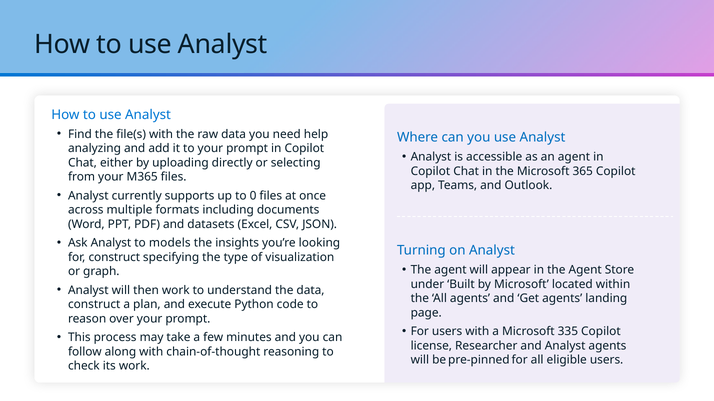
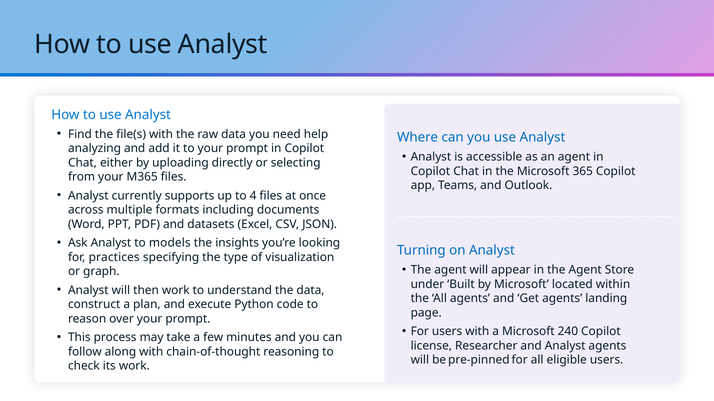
0: 0 -> 4
for construct: construct -> practices
335: 335 -> 240
